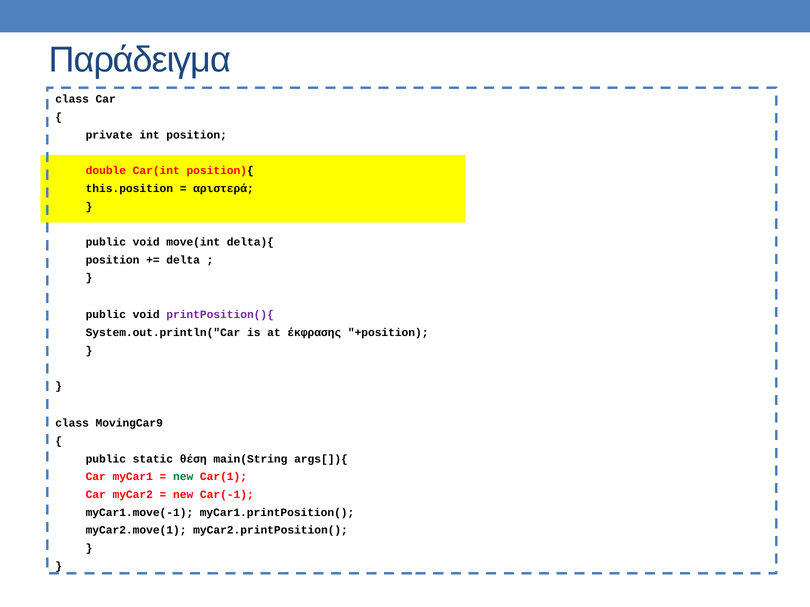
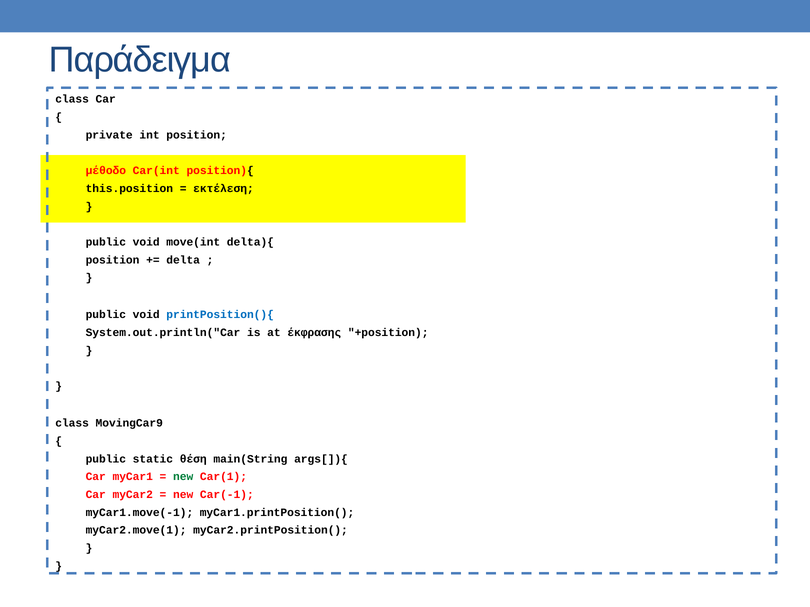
double: double -> μέθοδο
αριστερά: αριστερά -> εκτέλεση
printPosition(){ colour: purple -> blue
